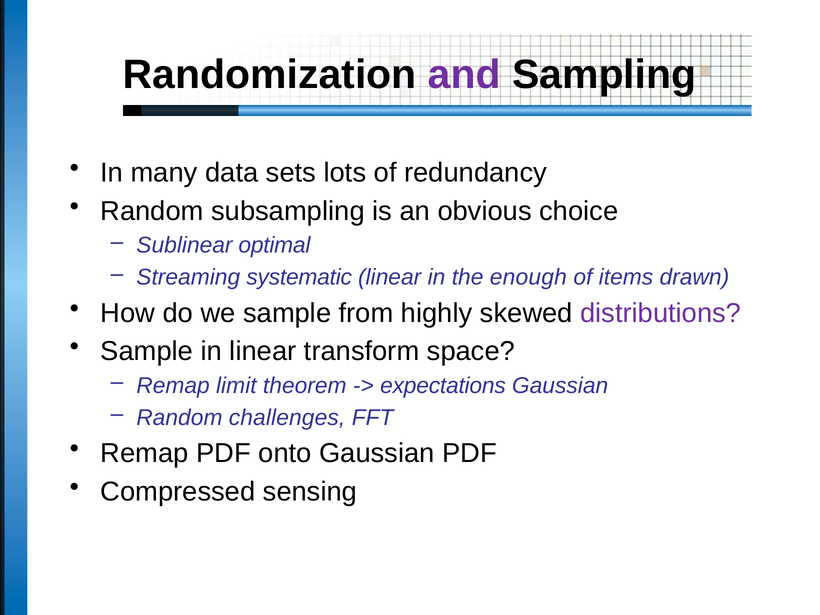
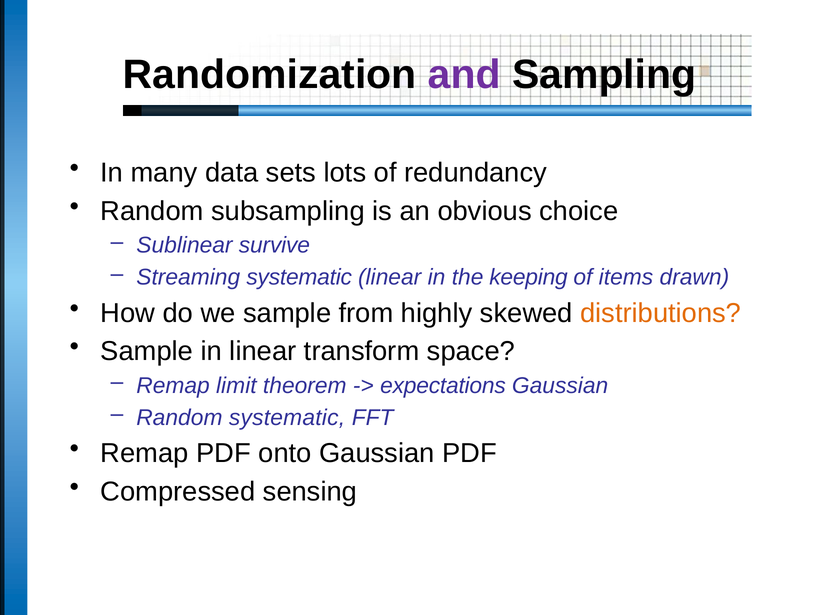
optimal: optimal -> survive
enough: enough -> keeping
distributions colour: purple -> orange
Random challenges: challenges -> systematic
